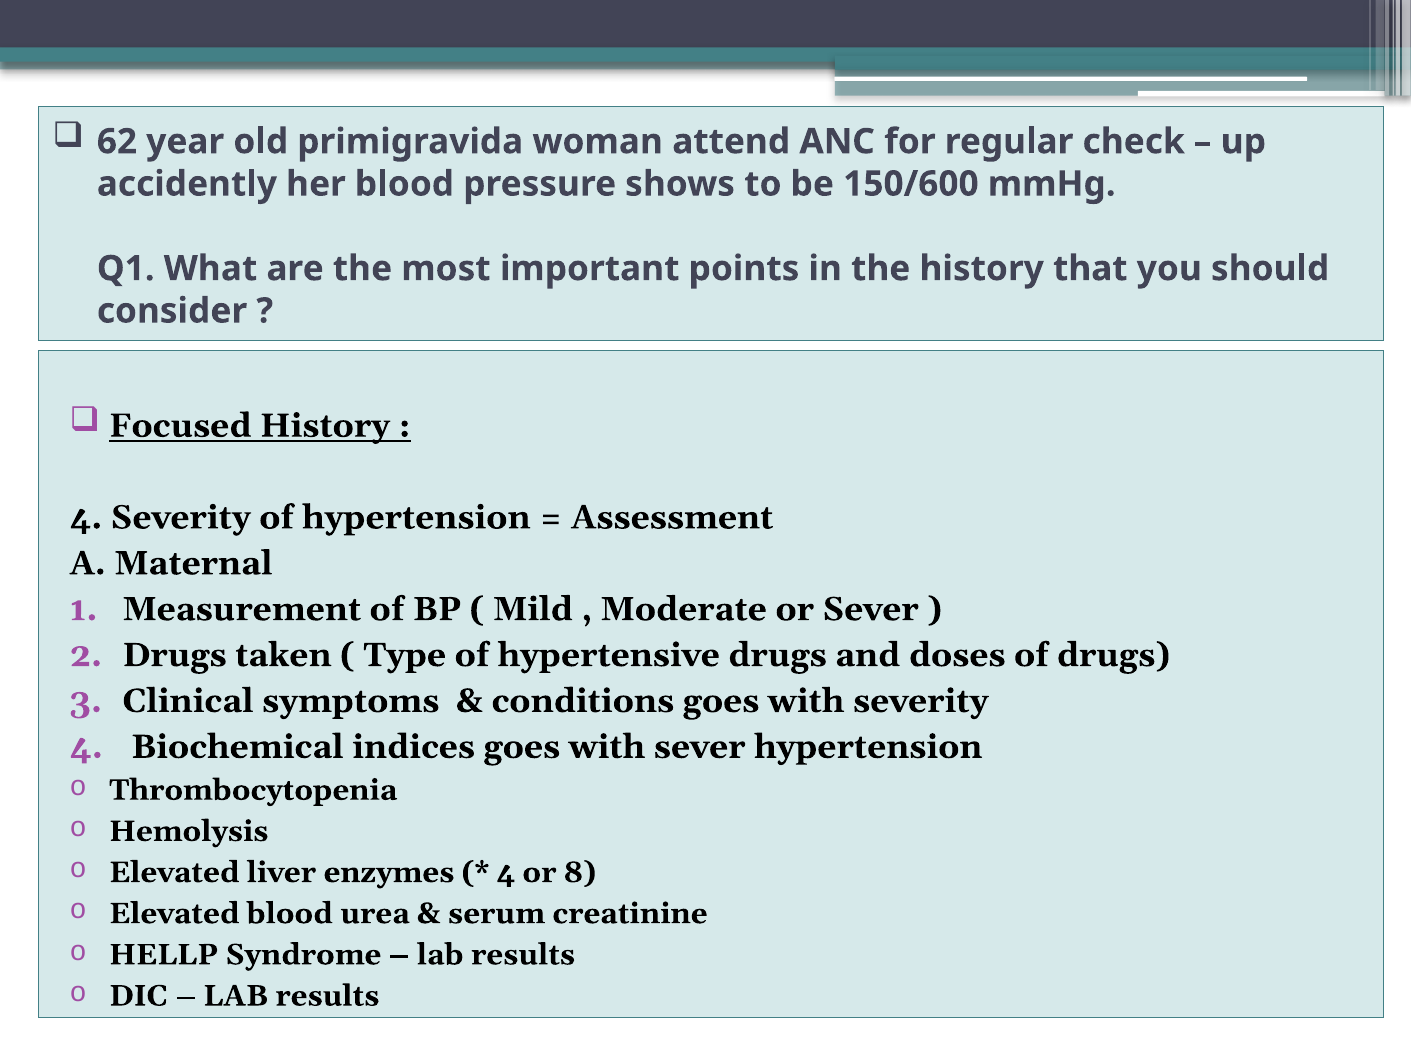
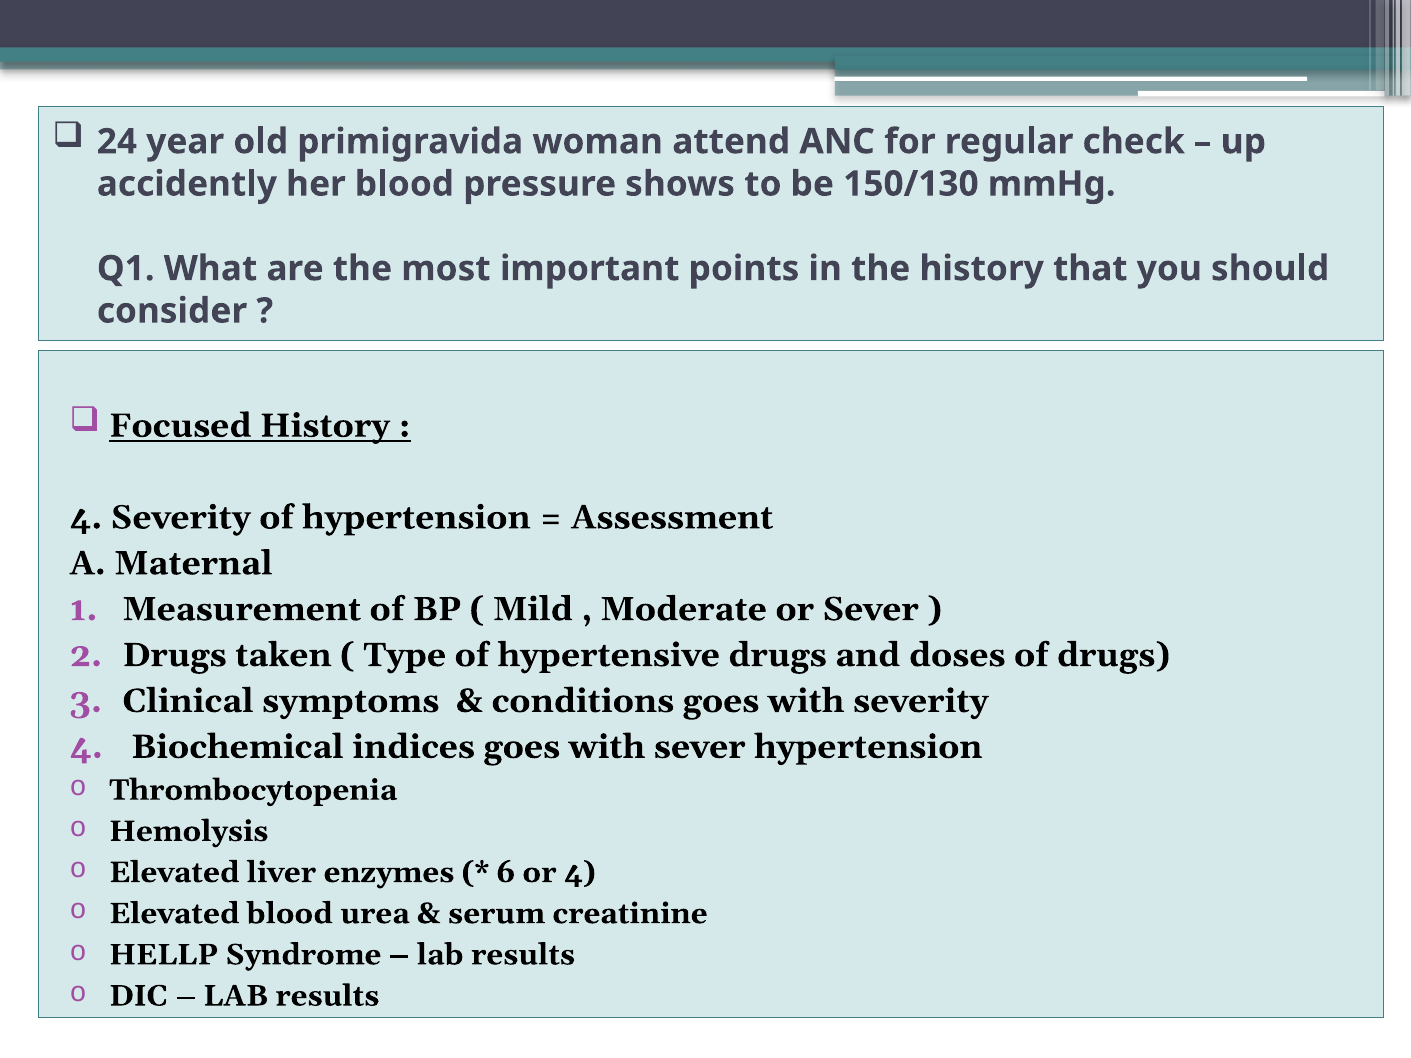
62: 62 -> 24
150/600: 150/600 -> 150/130
4 at (506, 873): 4 -> 6
or 8: 8 -> 4
